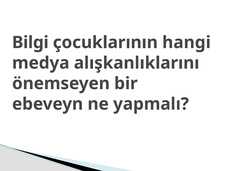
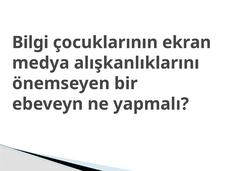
hangi: hangi -> ekran
